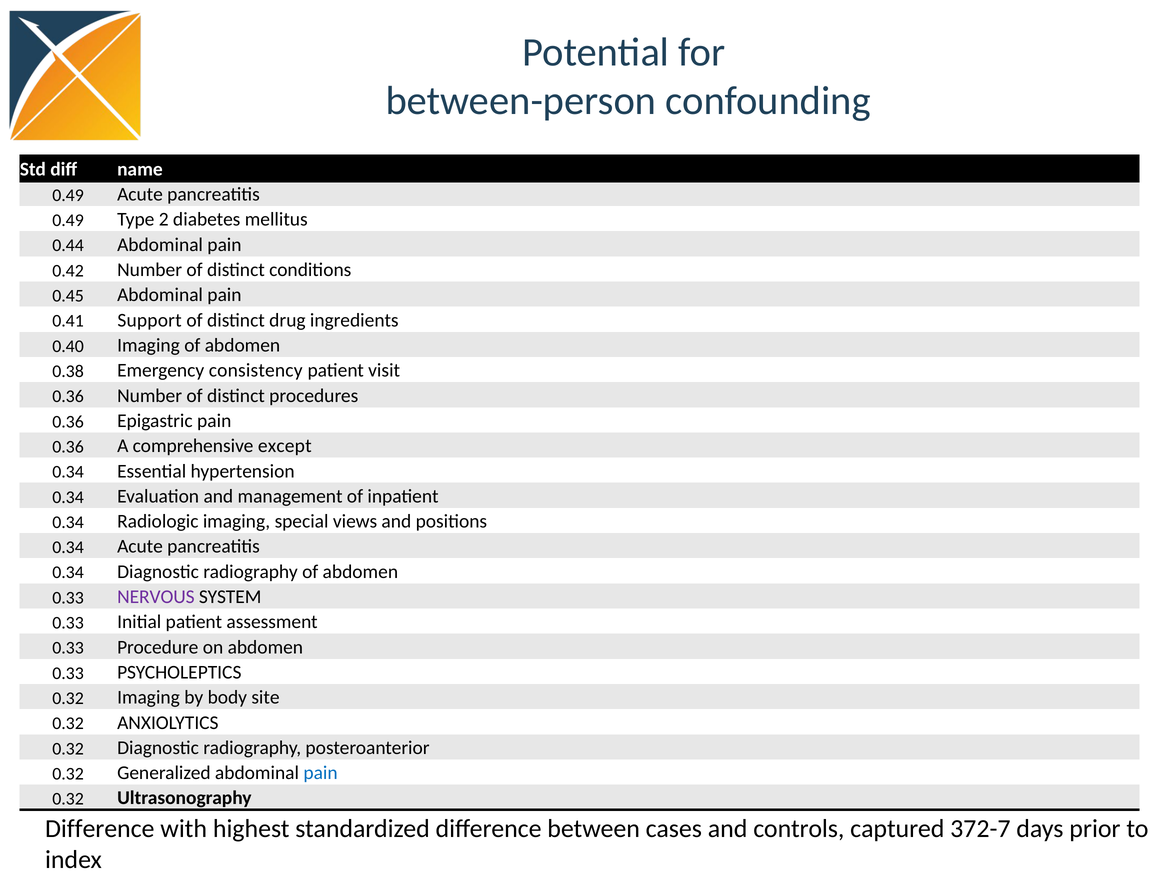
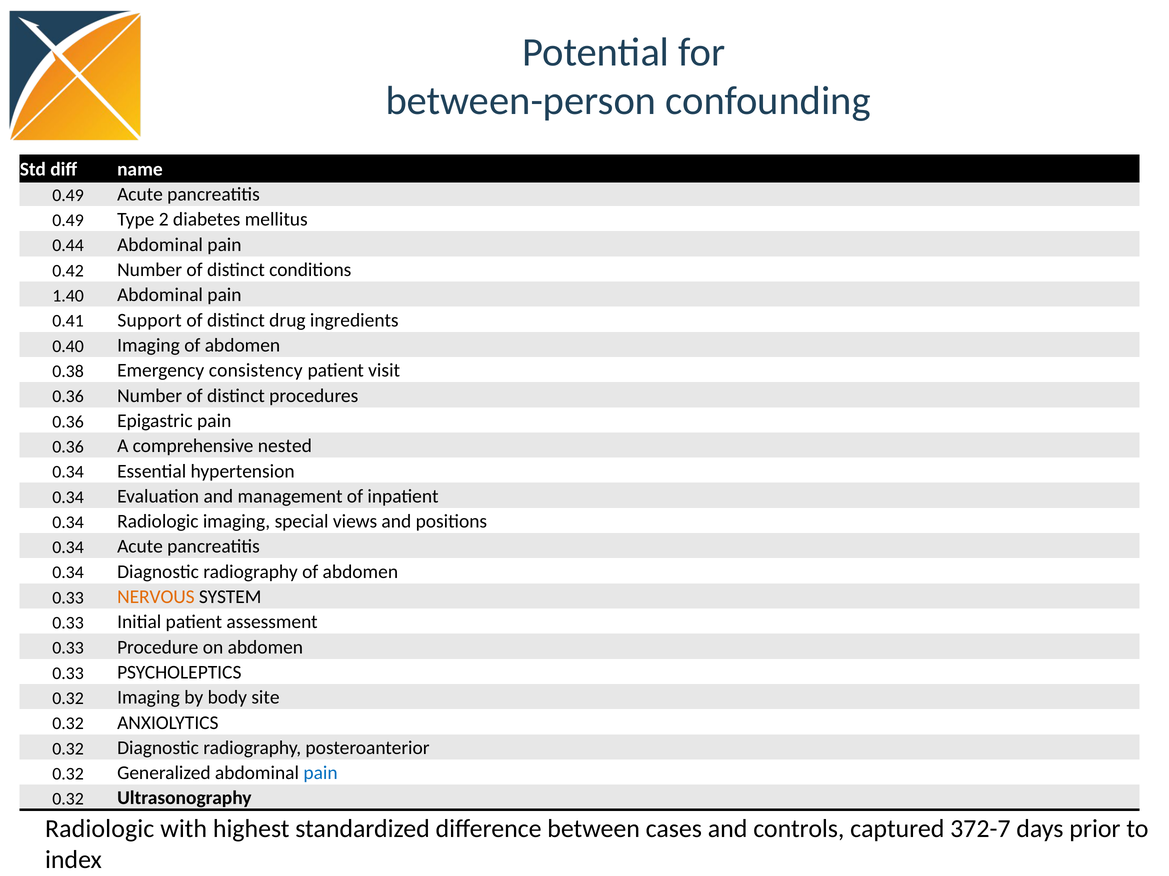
0.45: 0.45 -> 1.40
except: except -> nested
NERVOUS colour: purple -> orange
Difference at (100, 829): Difference -> Radiologic
